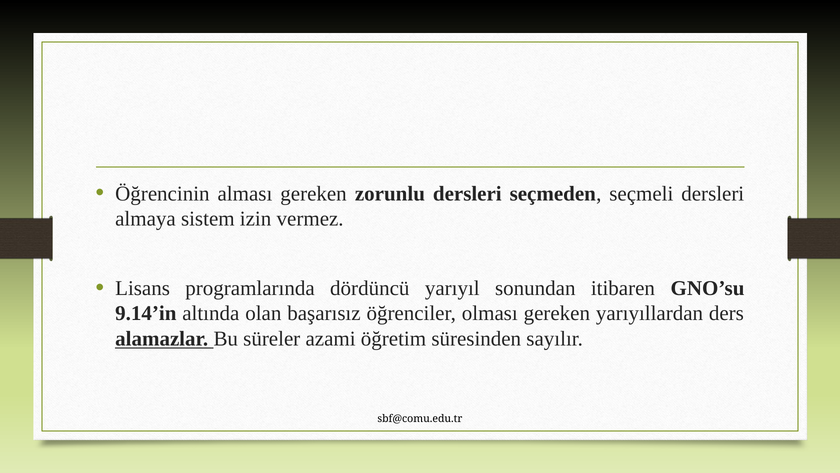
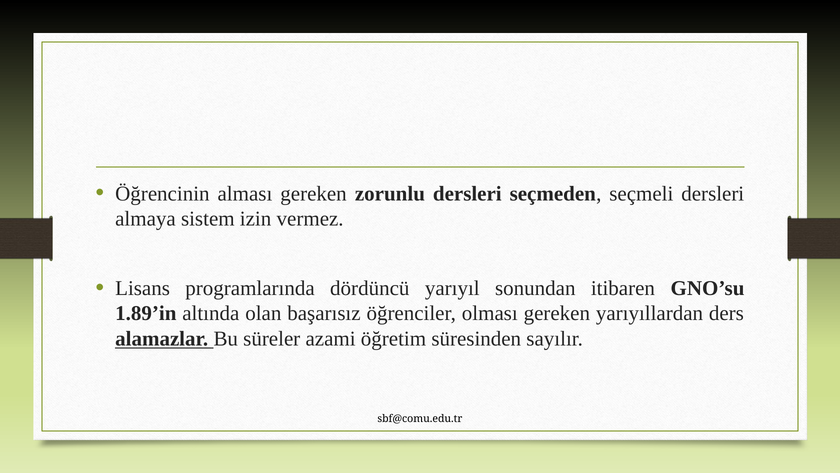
9.14’in: 9.14’in -> 1.89’in
